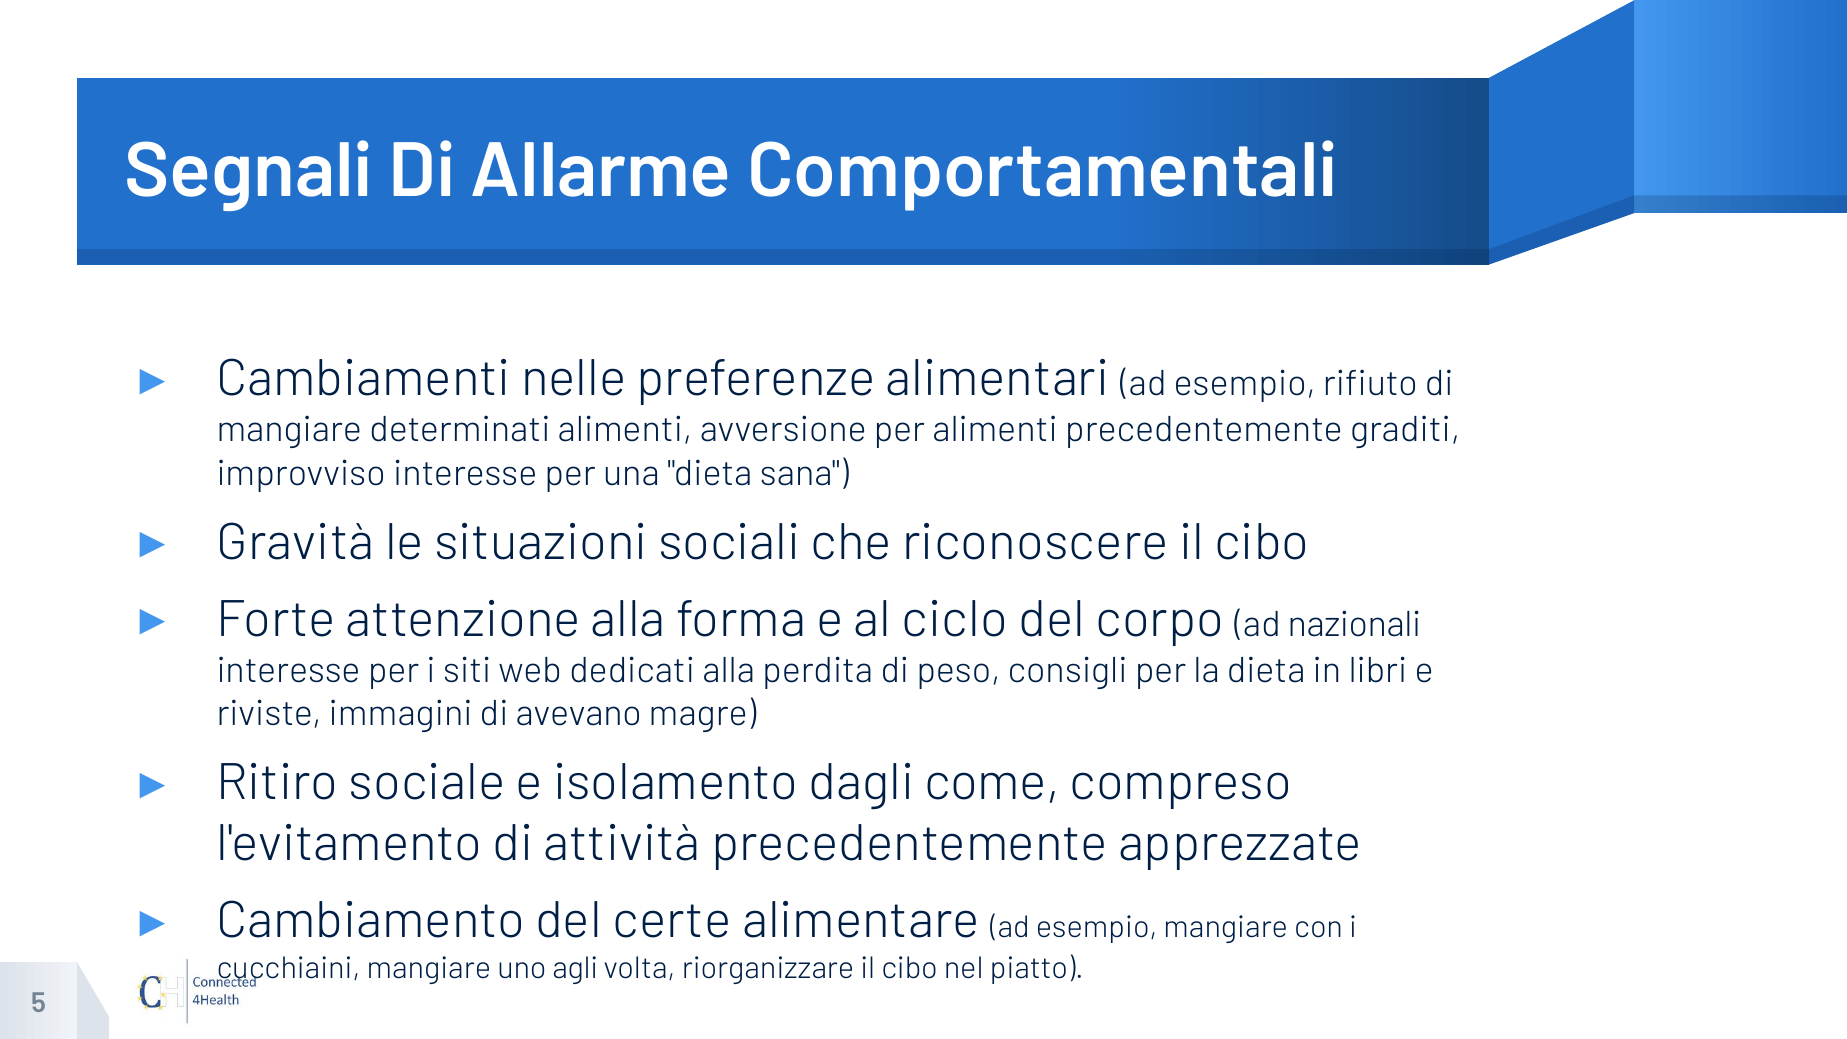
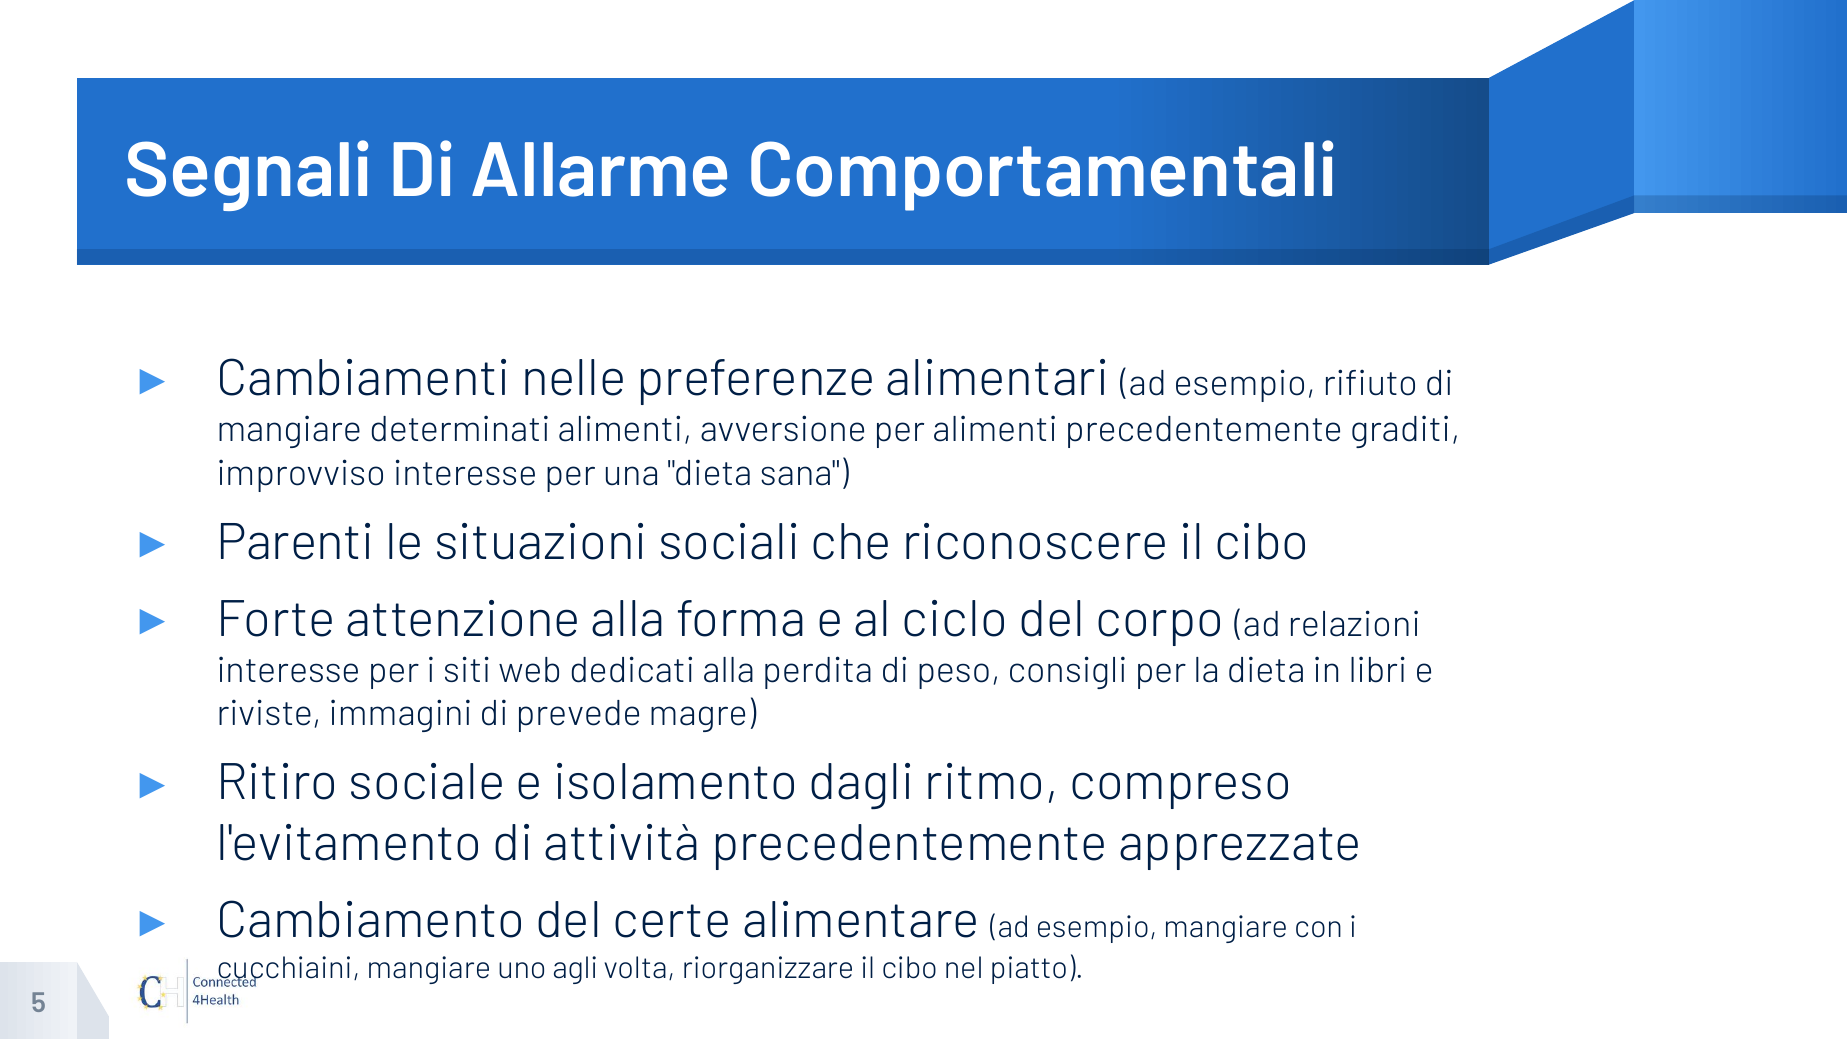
Gravità: Gravità -> Parenti
nazionali: nazionali -> relazioni
avevano: avevano -> prevede
come: come -> ritmo
